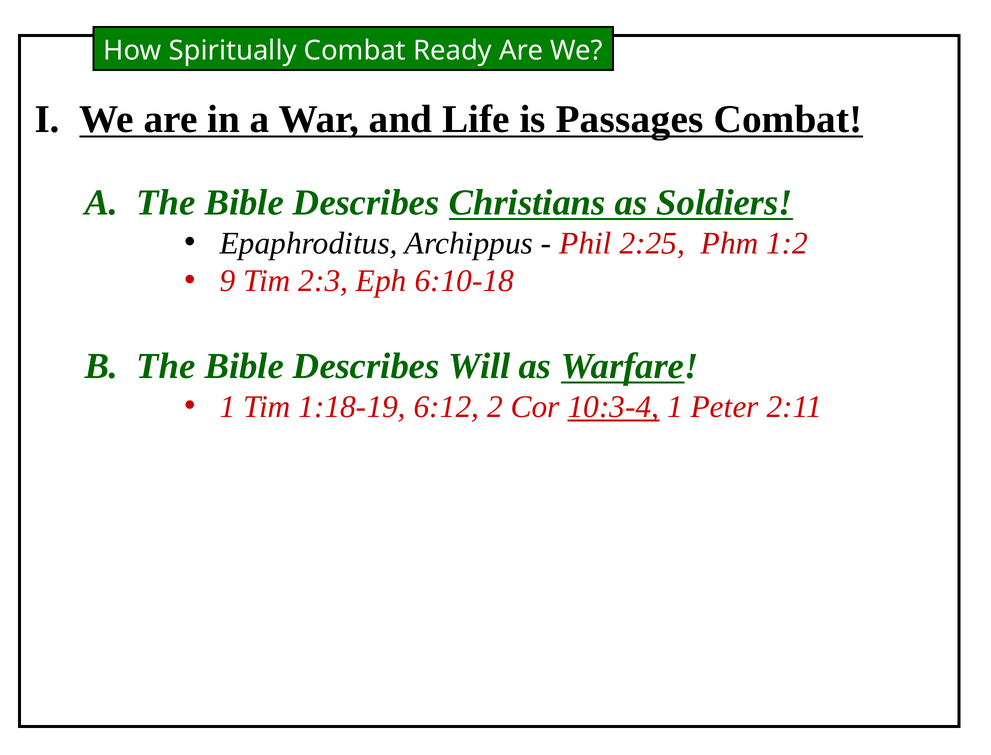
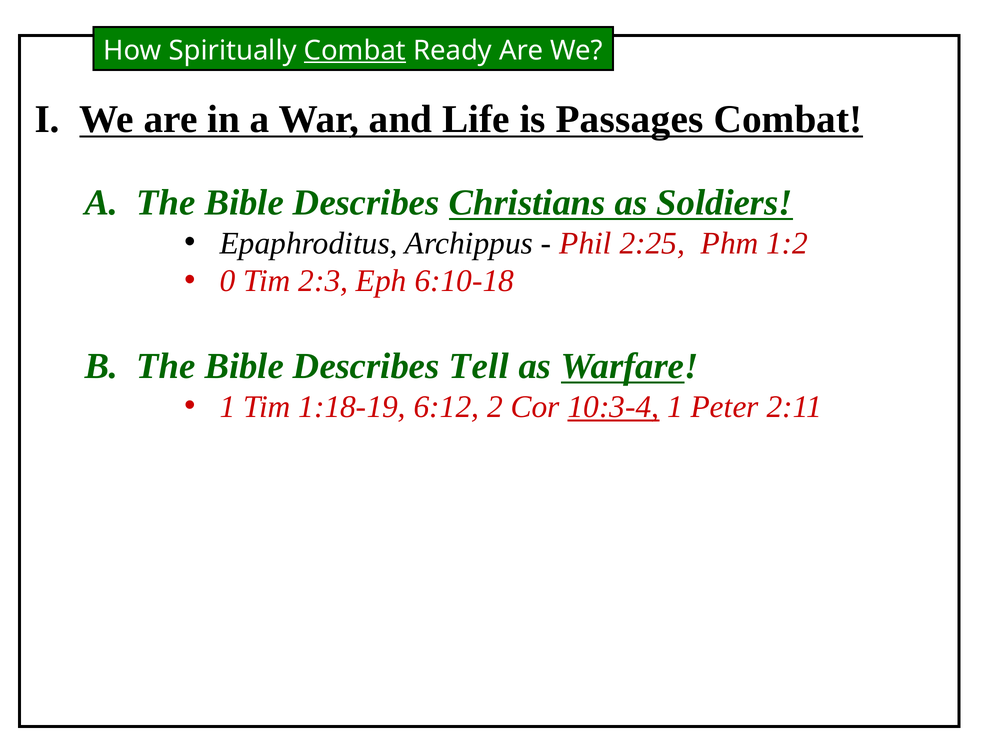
Combat at (355, 50) underline: none -> present
9: 9 -> 0
Will: Will -> Tell
